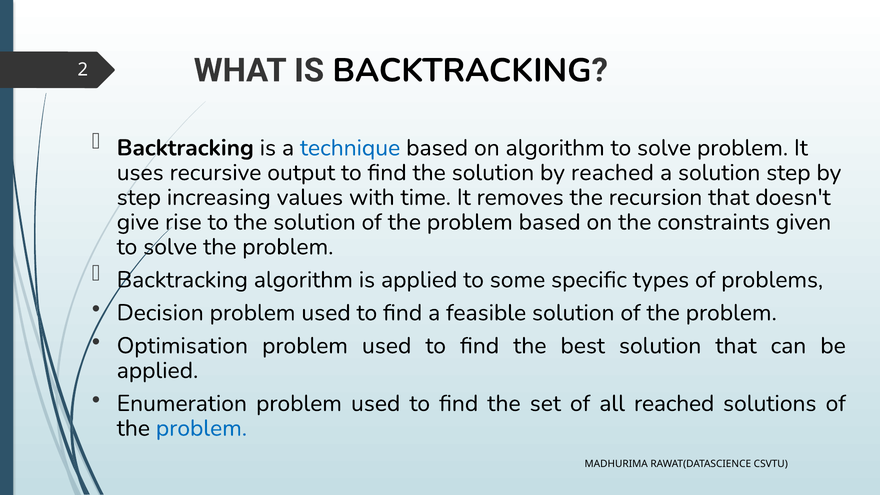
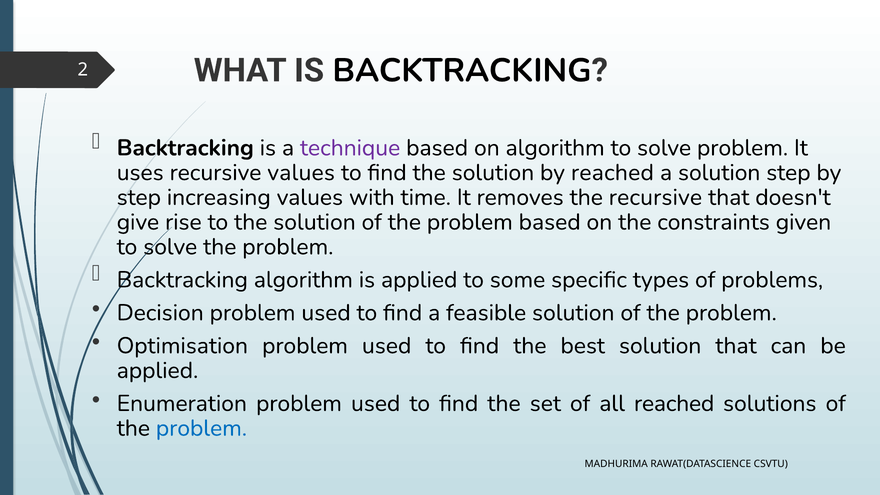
technique colour: blue -> purple
recursive output: output -> values
the recursion: recursion -> recursive
